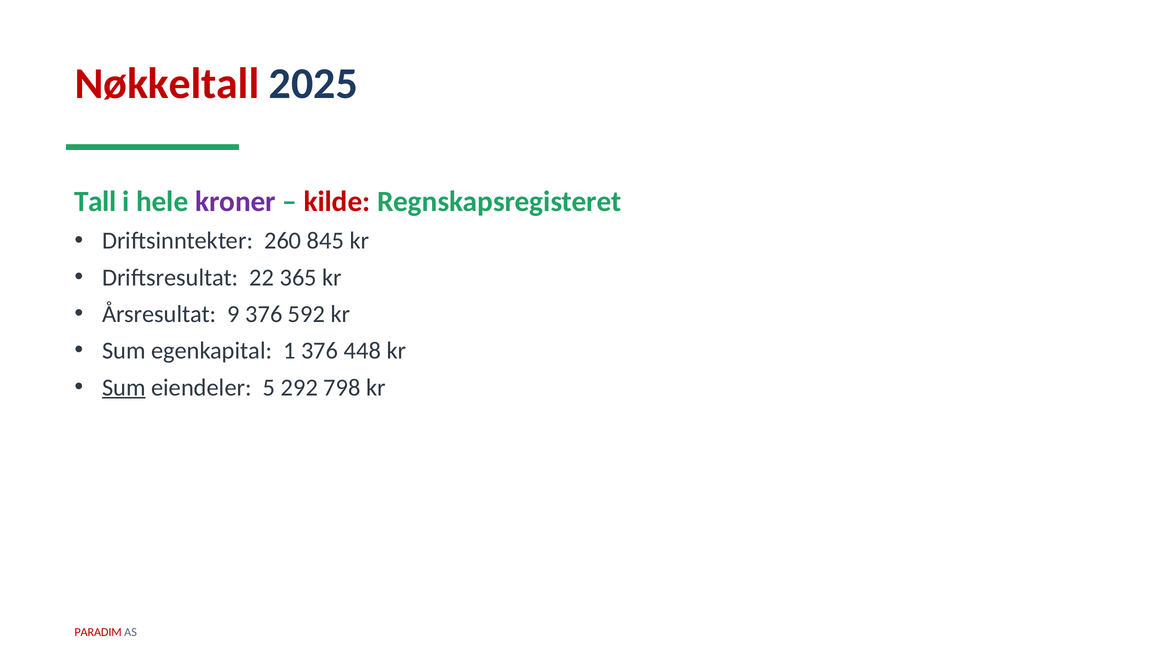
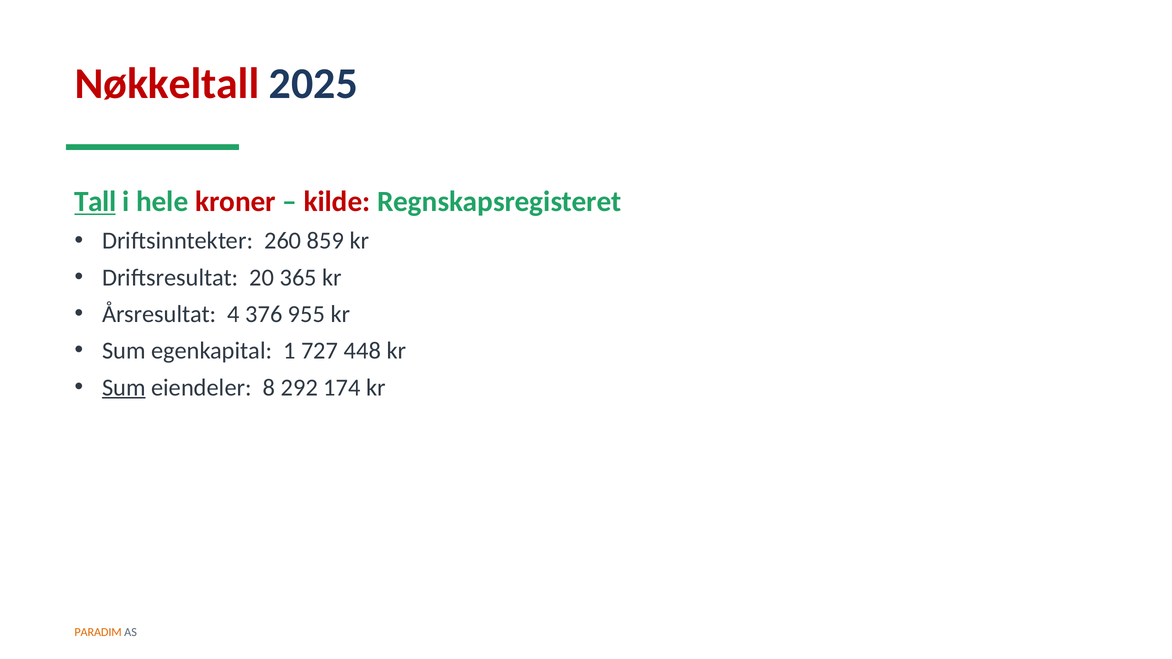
Tall underline: none -> present
kroner colour: purple -> red
845: 845 -> 859
22: 22 -> 20
9: 9 -> 4
592: 592 -> 955
1 376: 376 -> 727
5: 5 -> 8
798: 798 -> 174
PARADIM colour: red -> orange
